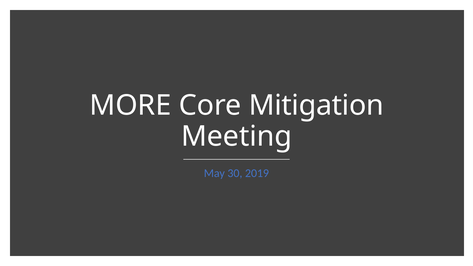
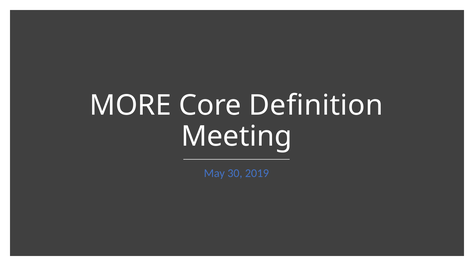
Mitigation: Mitigation -> Definition
